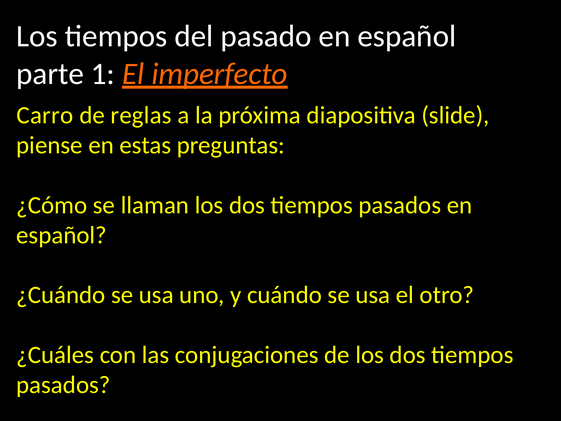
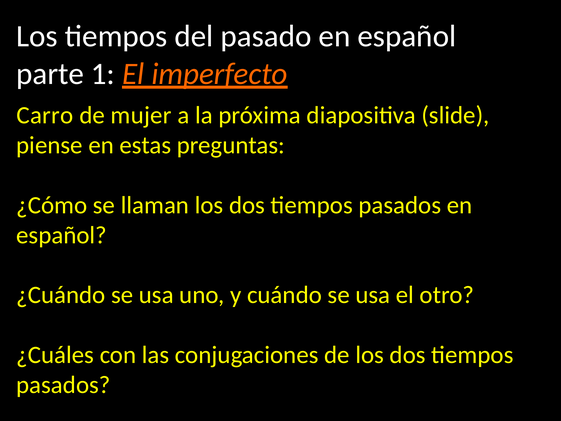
reglas: reglas -> mujer
